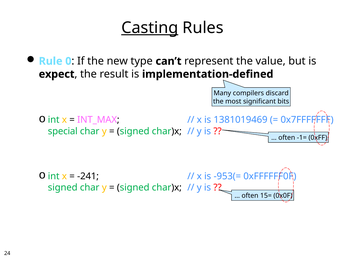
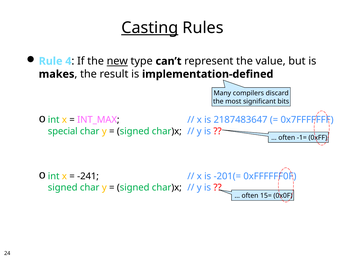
0: 0 -> 4
new underline: none -> present
expect: expect -> makes
1381019469: 1381019469 -> 2187483647
-953(=: -953(= -> -201(=
